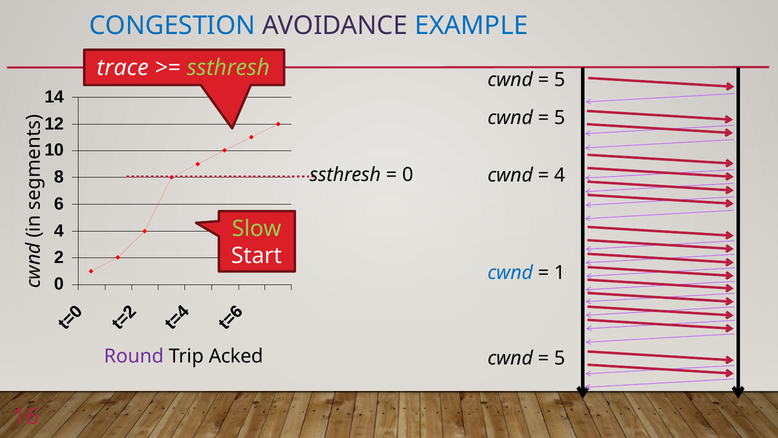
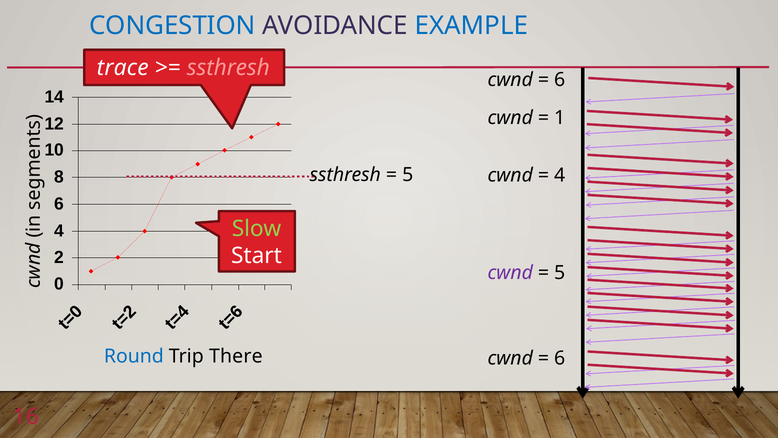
ssthresh at (228, 67) colour: light green -> pink
5 at (560, 80): 5 -> 6
5 at (560, 118): 5 -> 1
0 at (408, 175): 0 -> 5
cwnd at (510, 272) colour: blue -> purple
1 at (560, 272): 1 -> 5
Round colour: purple -> blue
Acked: Acked -> There
5 at (560, 358): 5 -> 6
